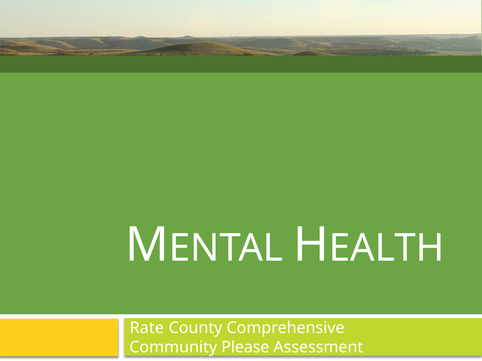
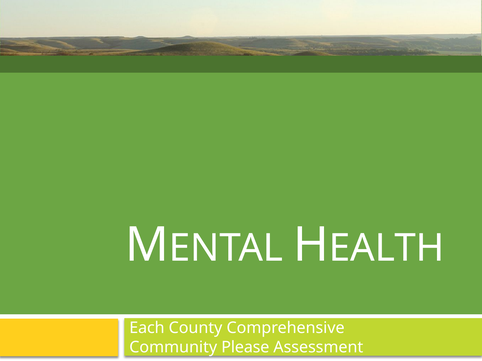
Rate: Rate -> Each
